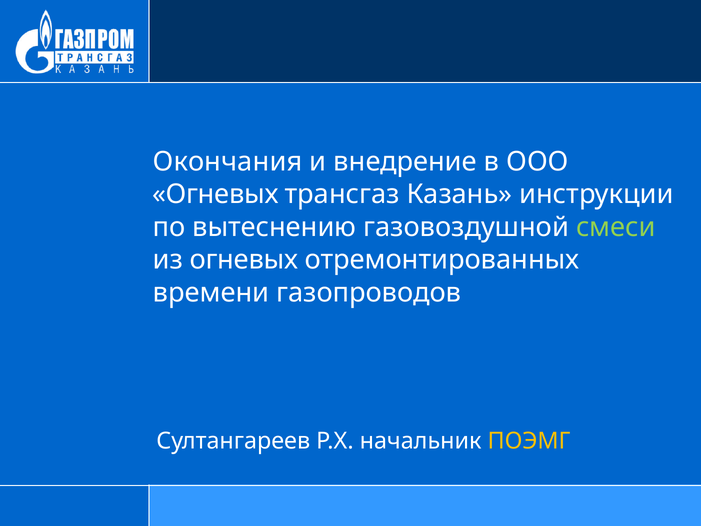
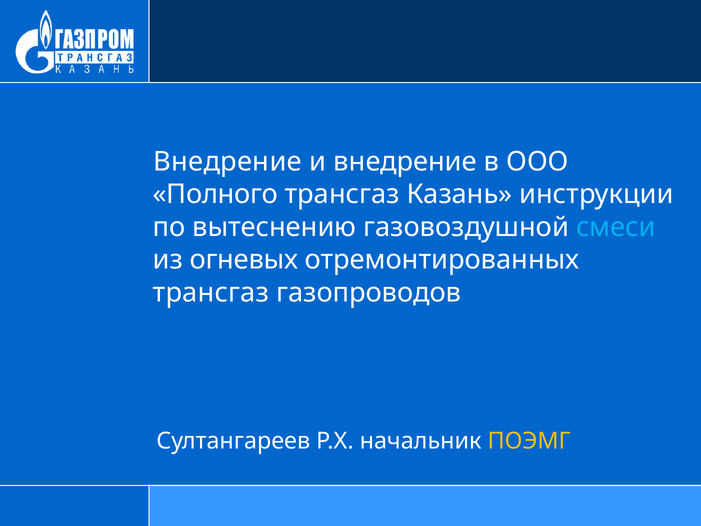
Окончания at (228, 161): Окончания -> Внедрение
Огневых at (215, 194): Огневых -> Полного
смеси colour: light green -> light blue
времени at (211, 292): времени -> трансгаз
